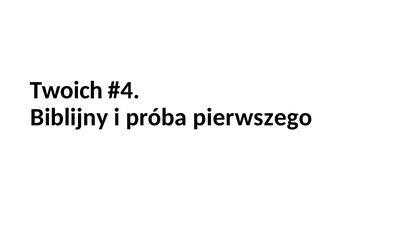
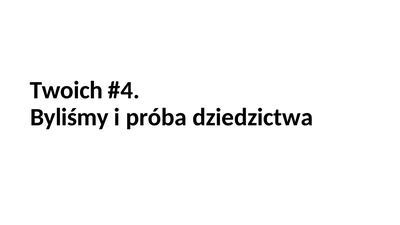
Biblijny: Biblijny -> Byliśmy
pierwszego: pierwszego -> dziedzictwa
